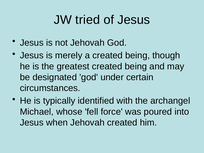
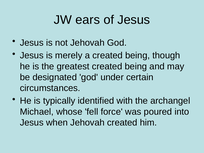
tried: tried -> ears
